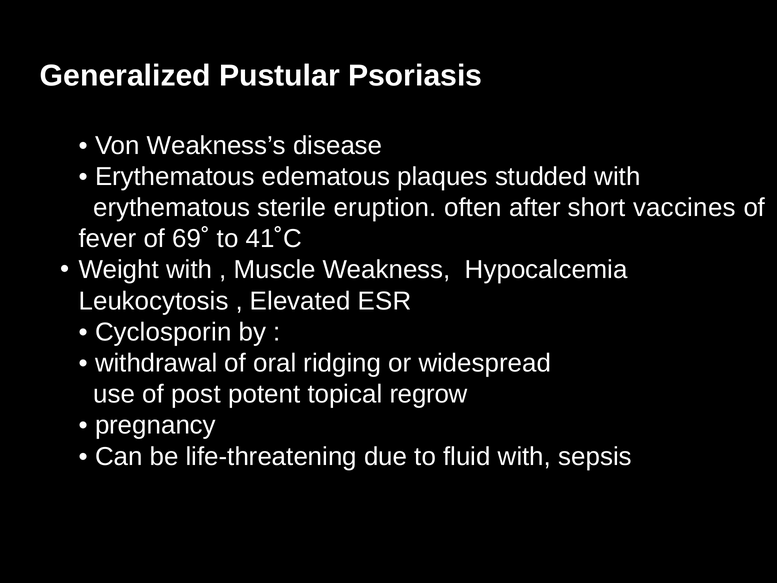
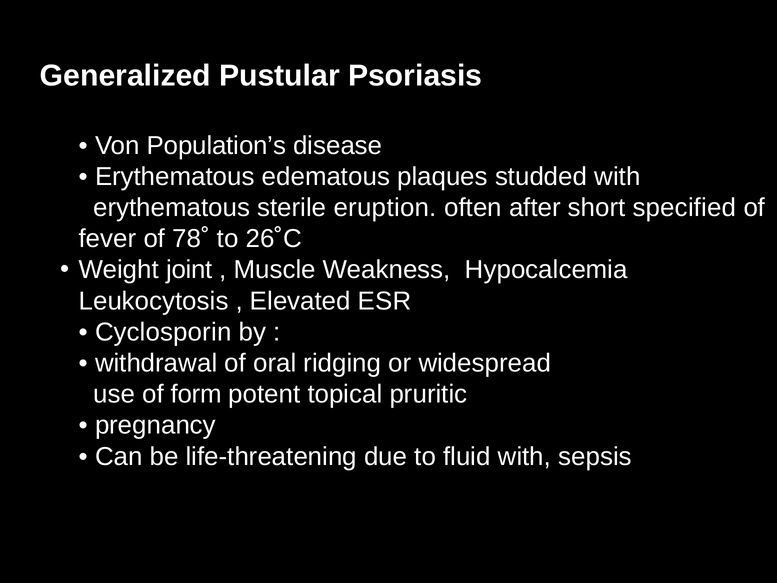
Weakness’s: Weakness’s -> Population’s
vaccines: vaccines -> specified
69˚: 69˚ -> 78˚
41˚C: 41˚C -> 26˚C
Weight with: with -> joint
post: post -> form
regrow: regrow -> pruritic
